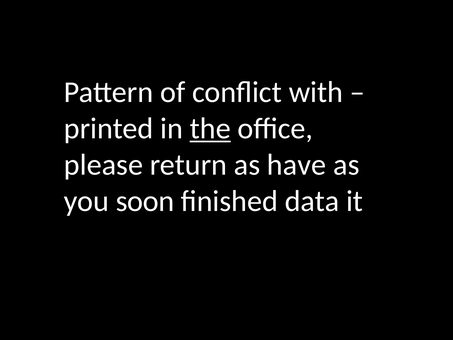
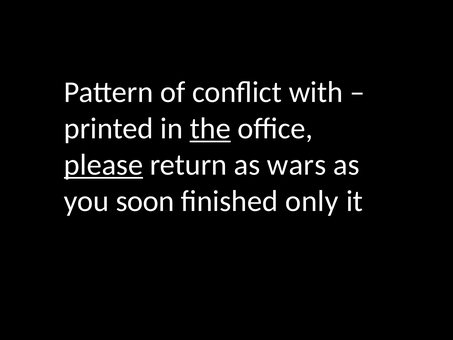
please underline: none -> present
have: have -> wars
data: data -> only
